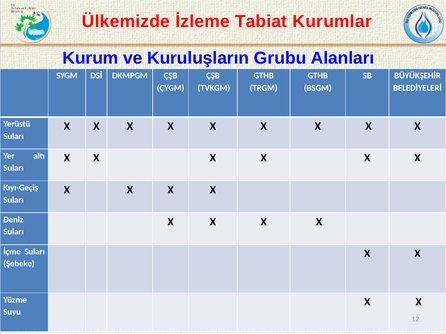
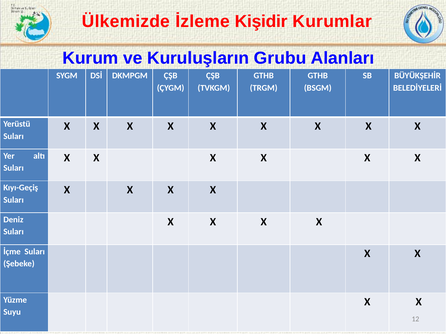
Tabiat: Tabiat -> Kişidir
